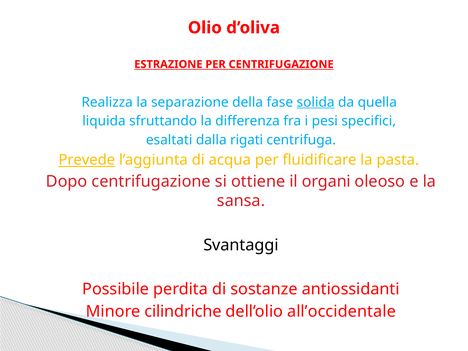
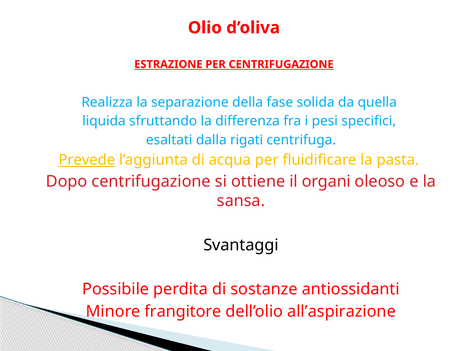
solida underline: present -> none
cilindriche: cilindriche -> frangitore
all’occidentale: all’occidentale -> all’aspirazione
